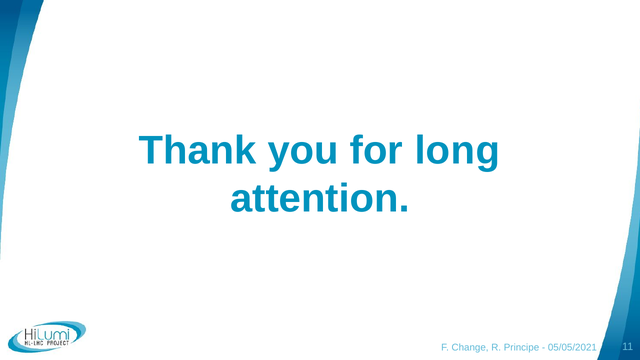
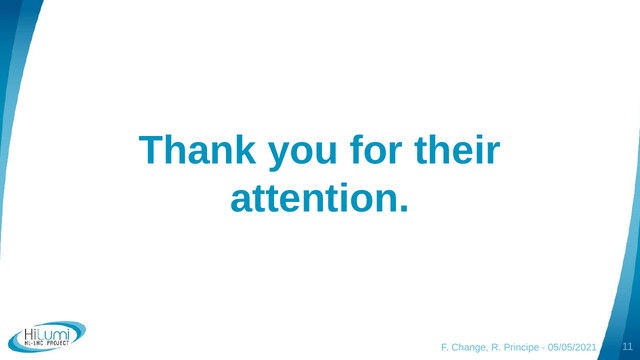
long: long -> their
